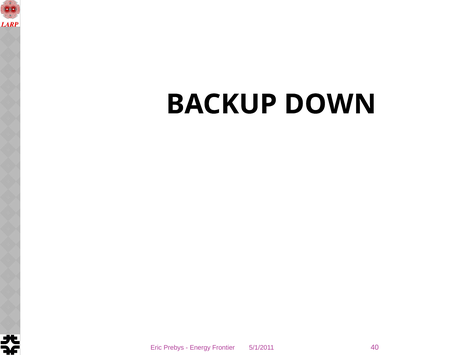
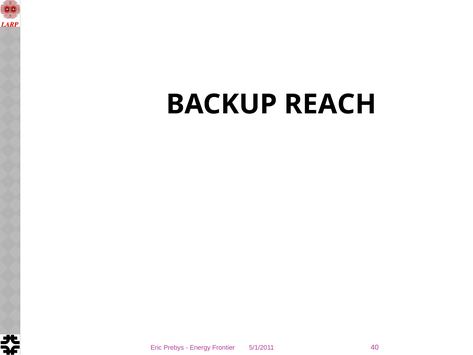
DOWN: DOWN -> REACH
